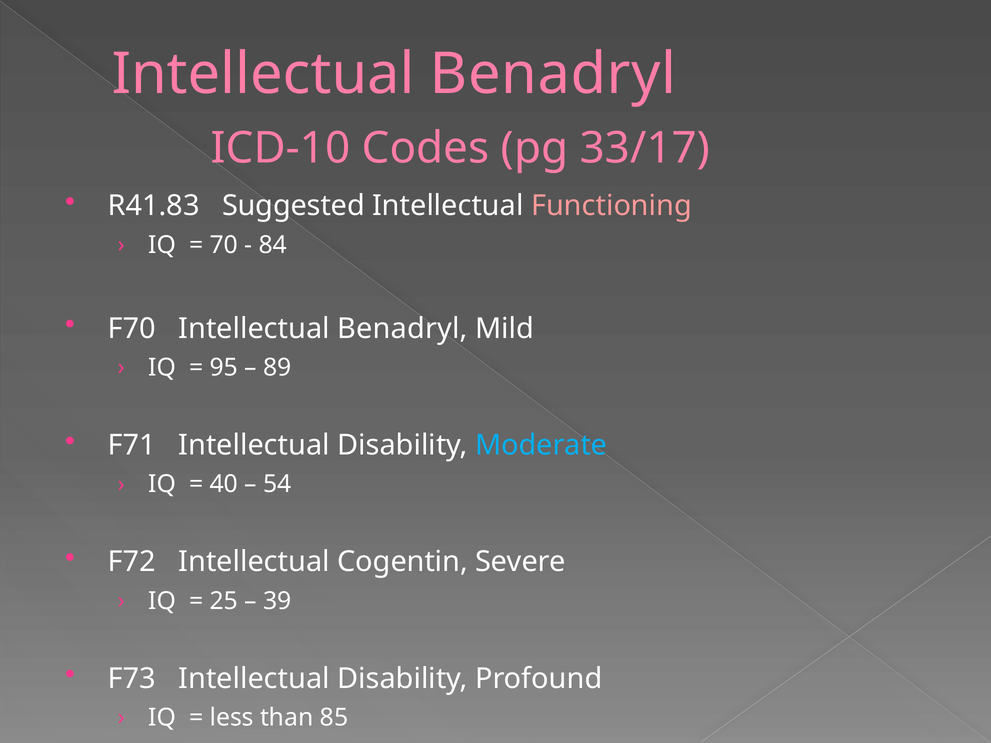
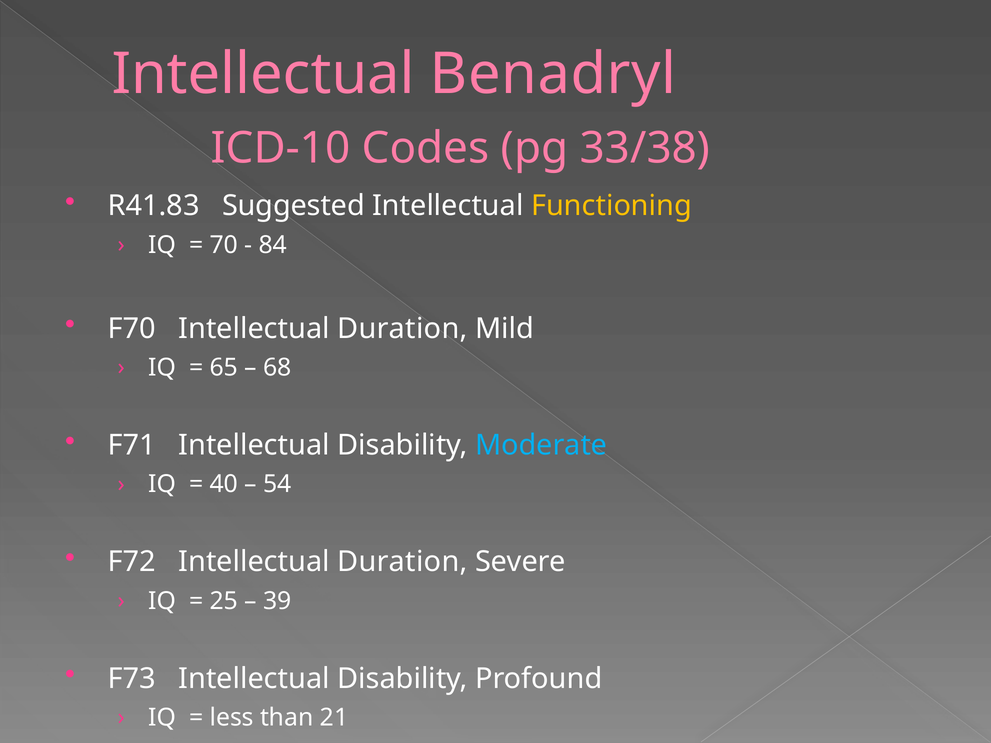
33/17: 33/17 -> 33/38
Functioning colour: pink -> yellow
F70 Intellectual Benadryl: Benadryl -> Duration
95: 95 -> 65
89: 89 -> 68
F72 Intellectual Cogentin: Cogentin -> Duration
85: 85 -> 21
